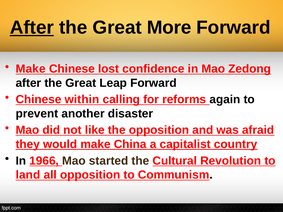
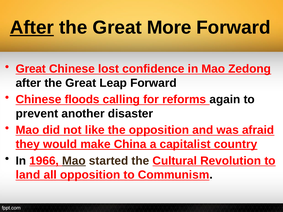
Make at (31, 69): Make -> Great
within: within -> floods
Mao at (74, 161) underline: none -> present
